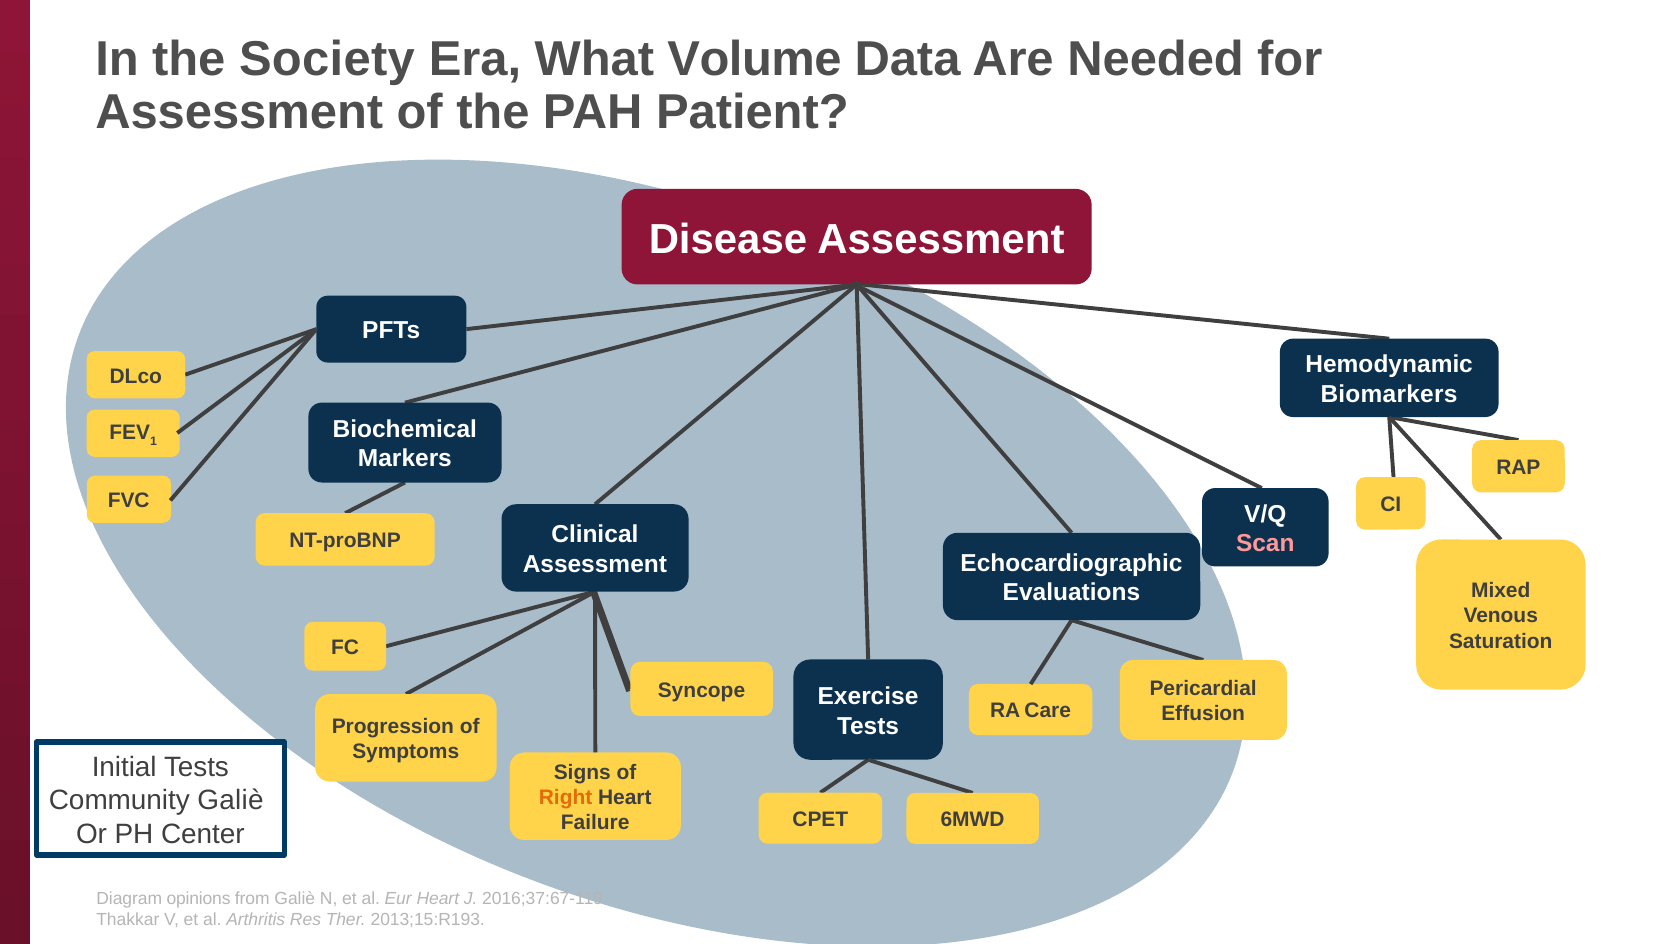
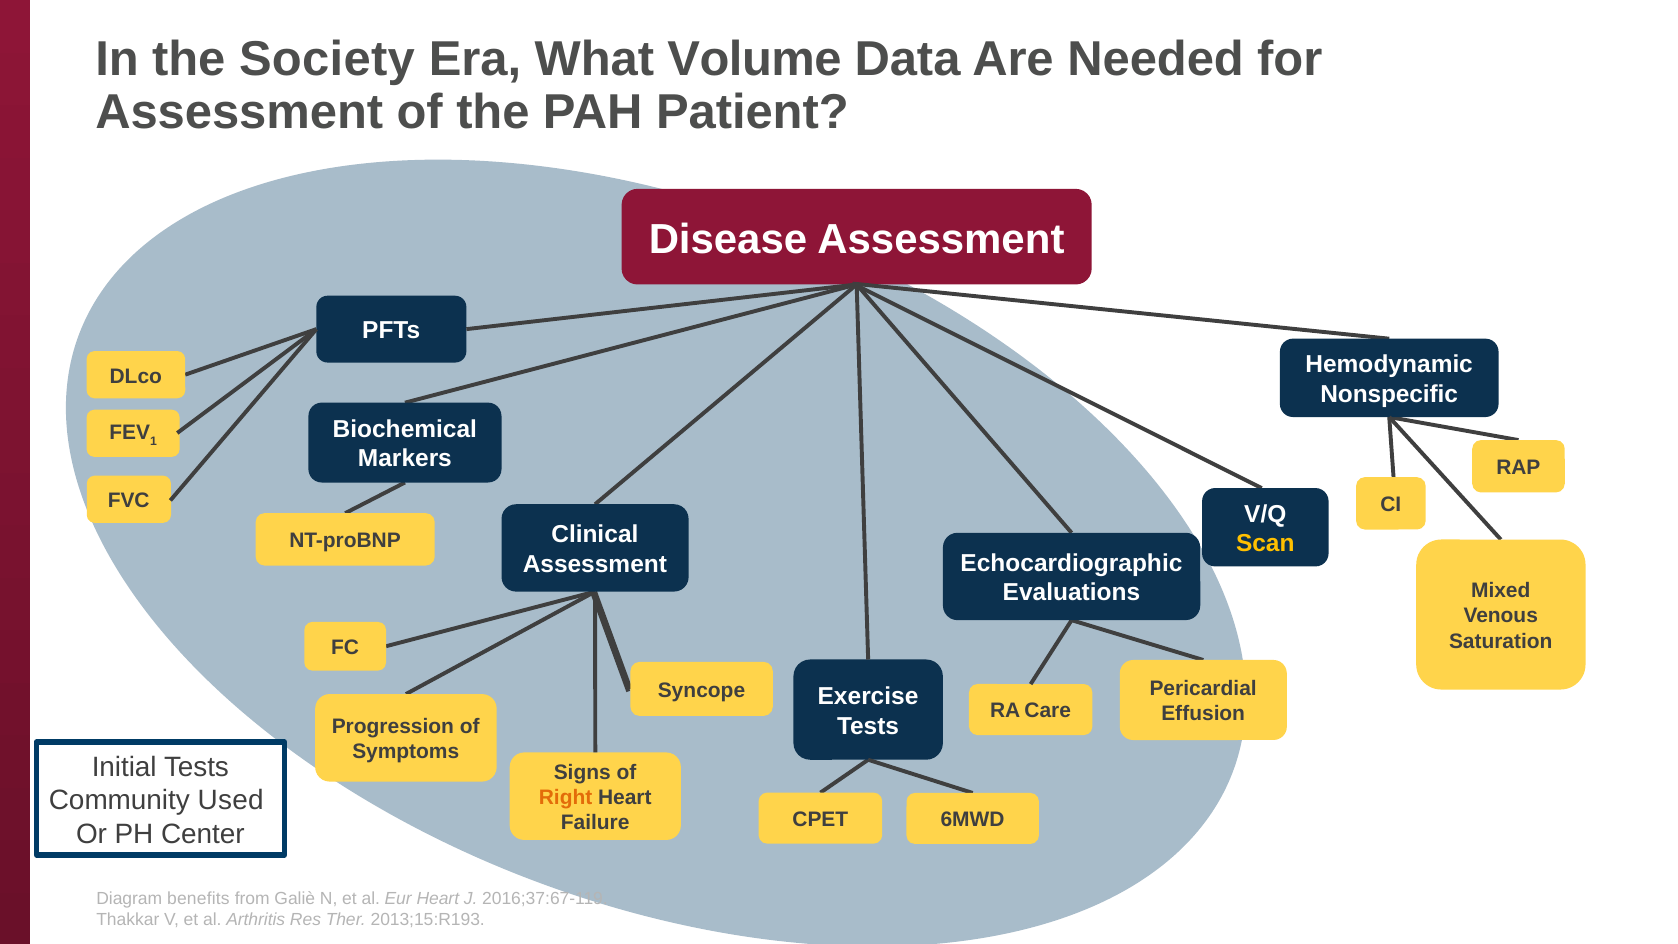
Biomarkers: Biomarkers -> Nonspecific
Scan colour: pink -> yellow
Community Galiè: Galiè -> Used
opinions: opinions -> benefits
